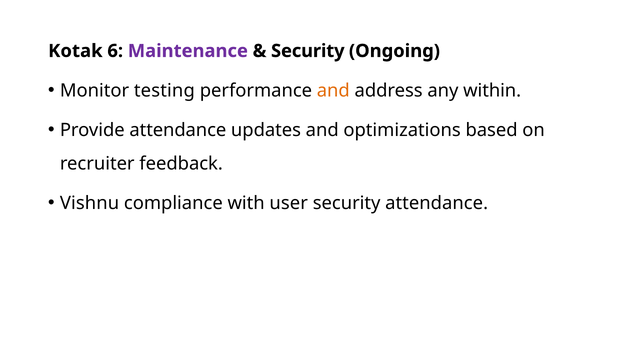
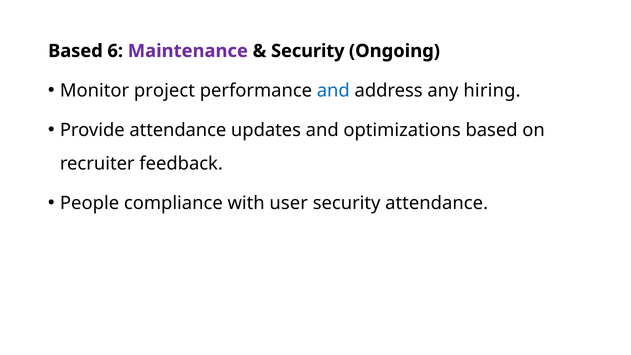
Kotak at (75, 51): Kotak -> Based
testing: testing -> project
and at (333, 91) colour: orange -> blue
within: within -> hiring
Vishnu: Vishnu -> People
